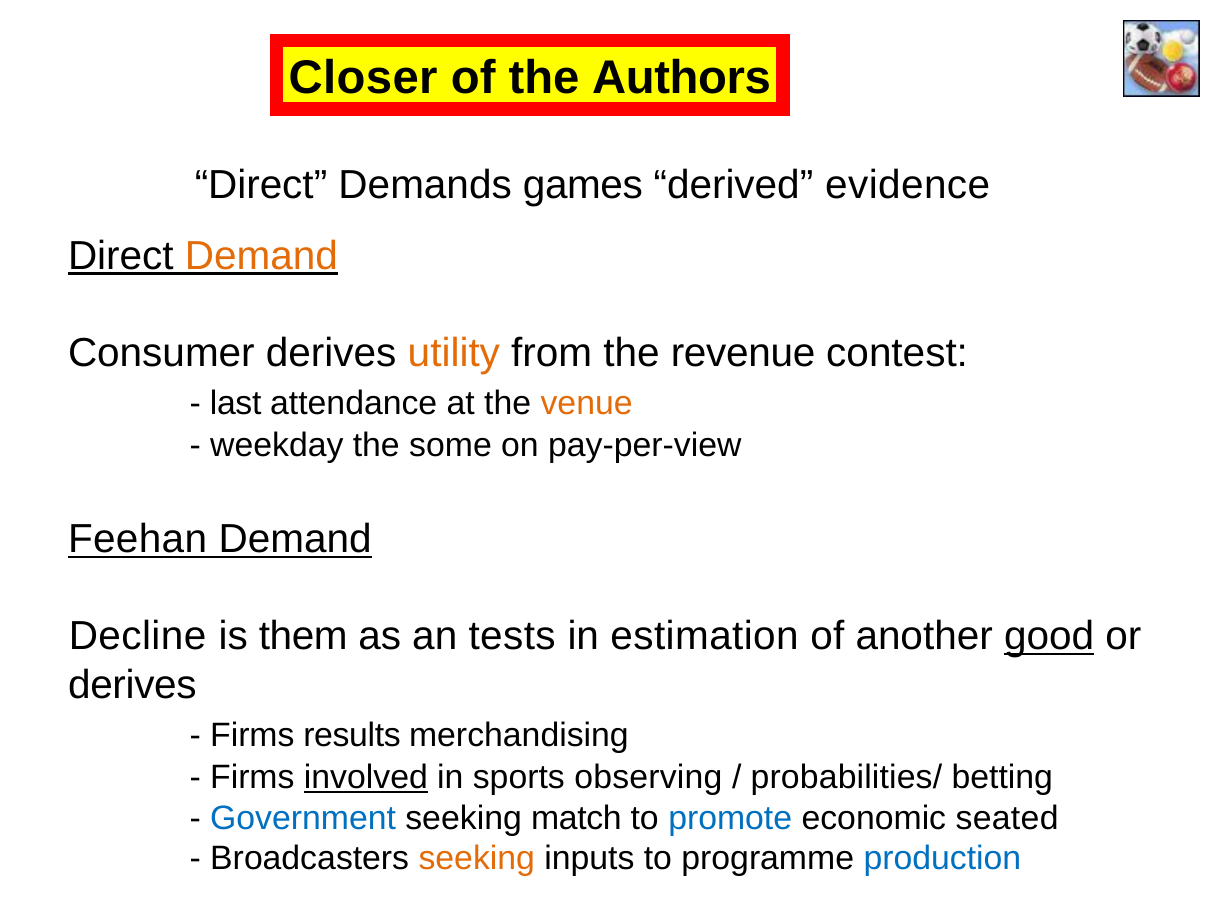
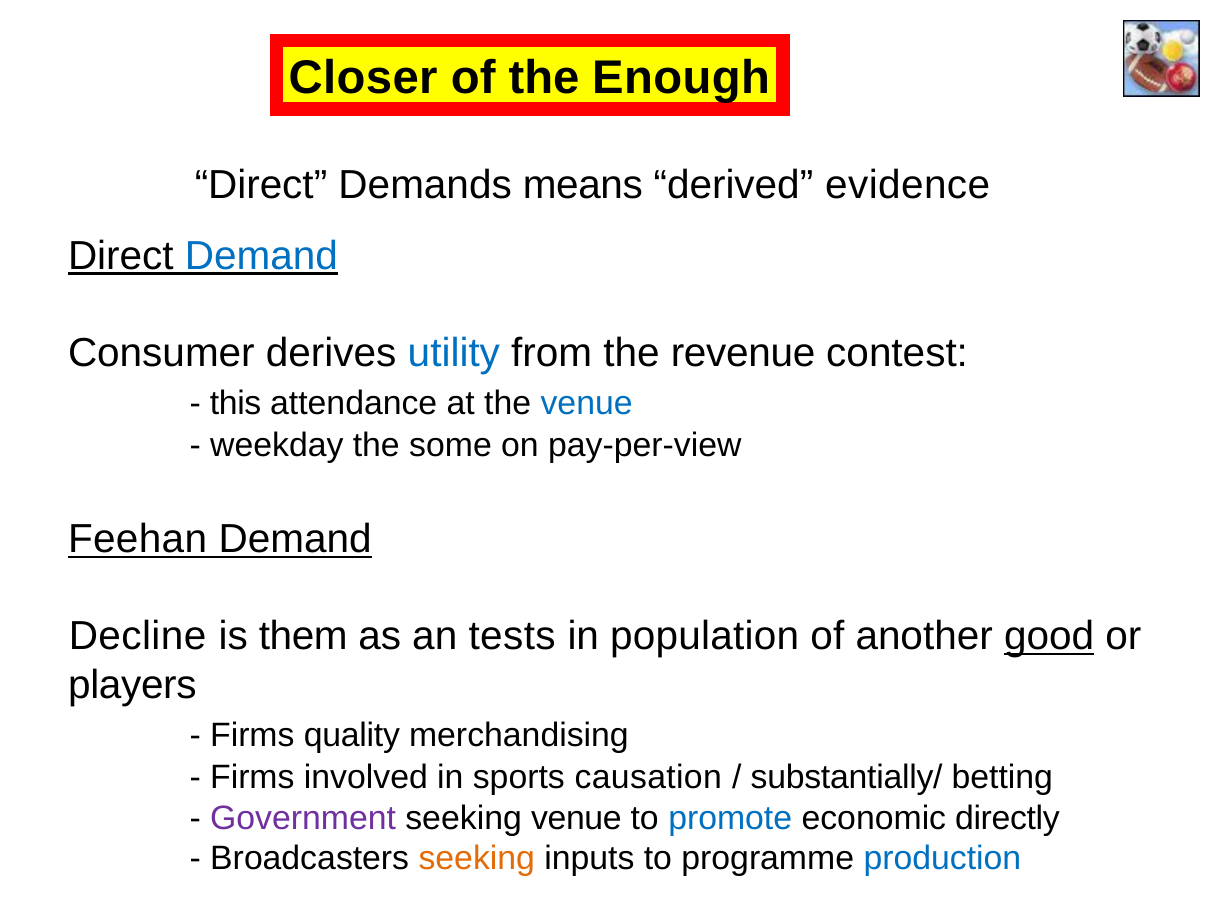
Authors: Authors -> Enough
games: games -> means
Demand at (261, 256) colour: orange -> blue
utility colour: orange -> blue
last: last -> this
venue at (587, 404) colour: orange -> blue
estimation: estimation -> population
derives at (132, 685): derives -> players
results: results -> quality
involved underline: present -> none
observing: observing -> causation
probabilities/: probabilities/ -> substantially/
Government colour: blue -> purple
seeking match: match -> venue
seated: seated -> directly
